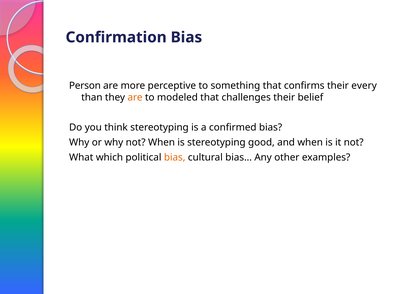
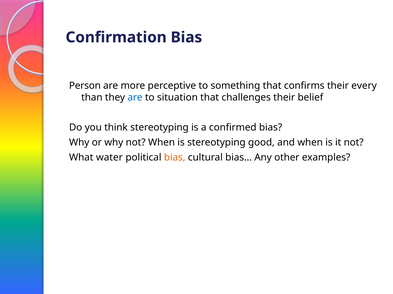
are at (135, 98) colour: orange -> blue
modeled: modeled -> situation
which: which -> water
